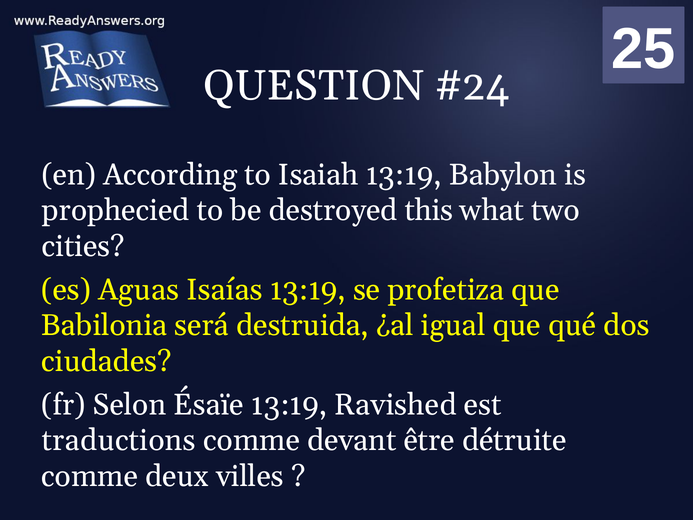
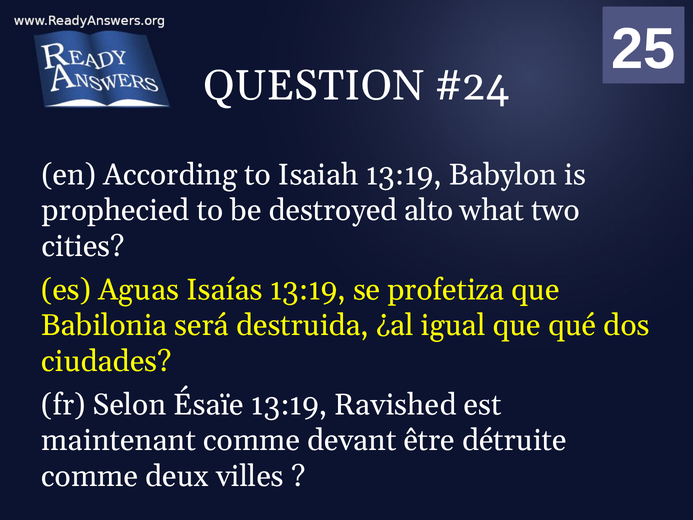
this: this -> alto
traductions: traductions -> maintenant
